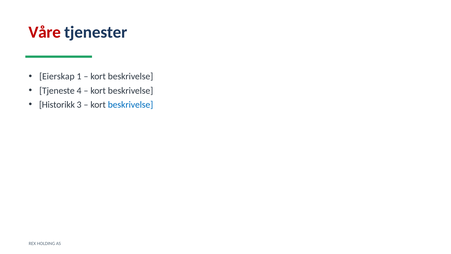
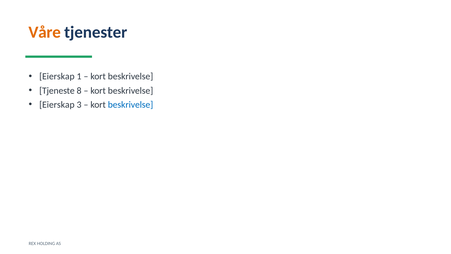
Våre colour: red -> orange
4: 4 -> 8
Historikk at (57, 105): Historikk -> Eierskap
